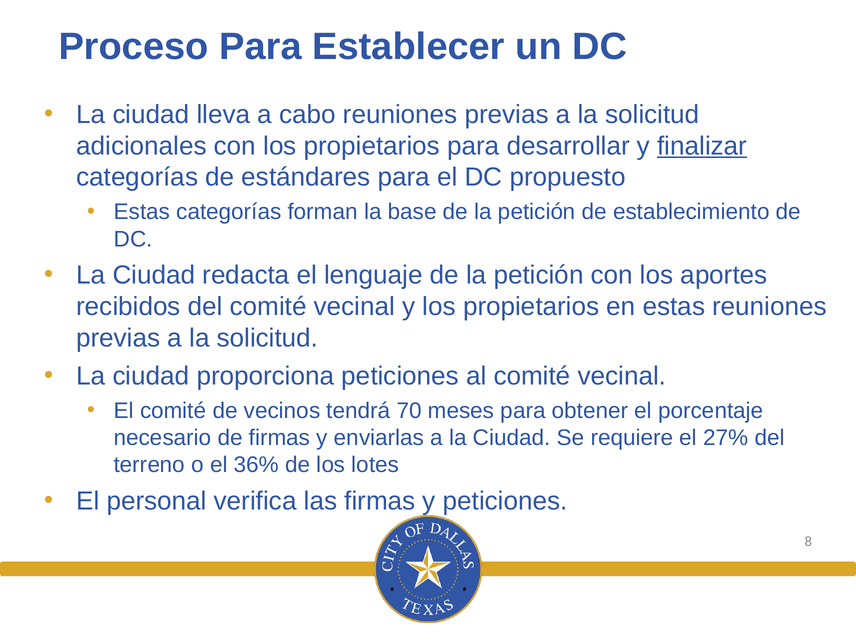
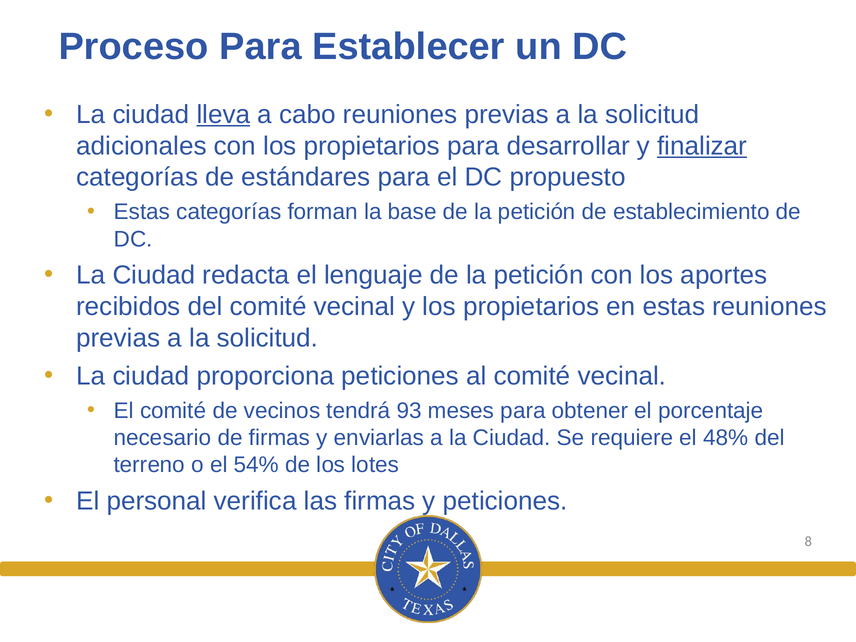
lleva underline: none -> present
70: 70 -> 93
27%: 27% -> 48%
36%: 36% -> 54%
